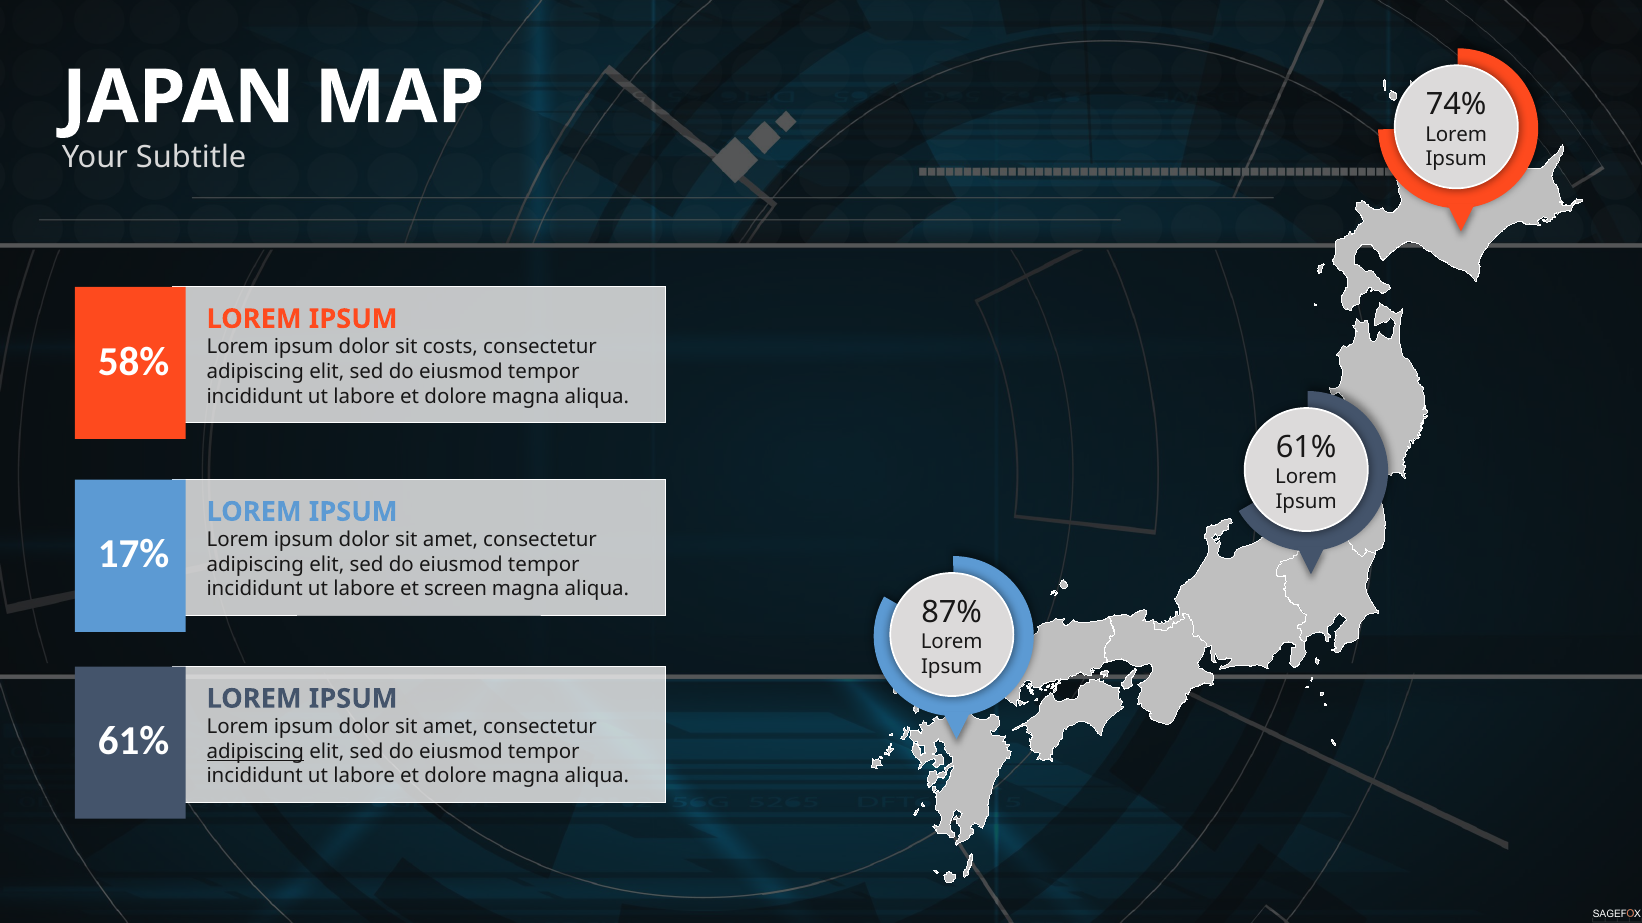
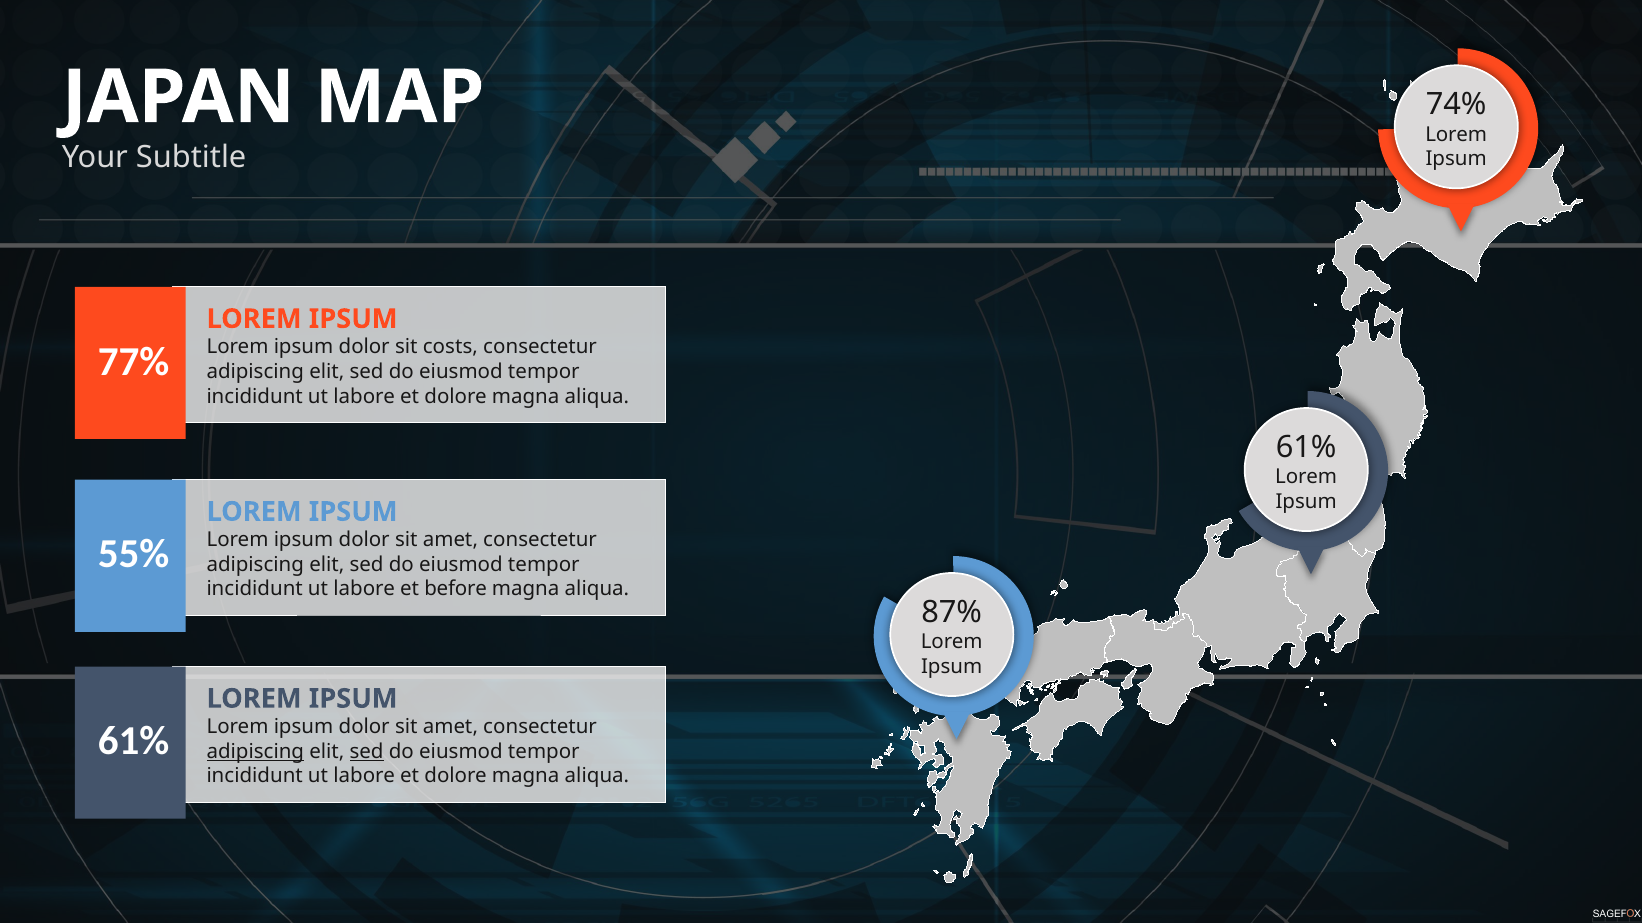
58%: 58% -> 77%
17%: 17% -> 55%
screen: screen -> before
sed at (367, 752) underline: none -> present
